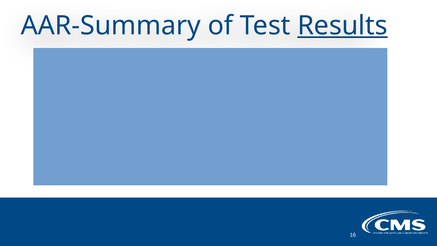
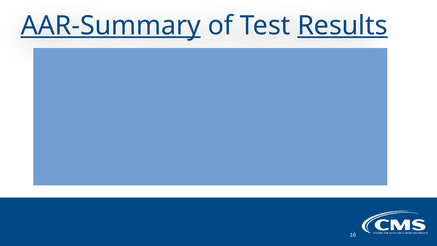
AAR-Summary underline: none -> present
